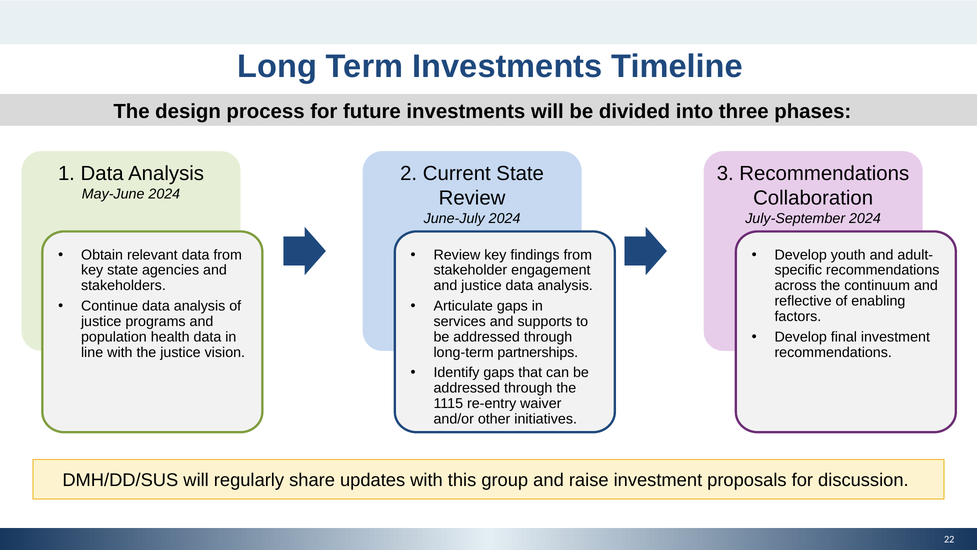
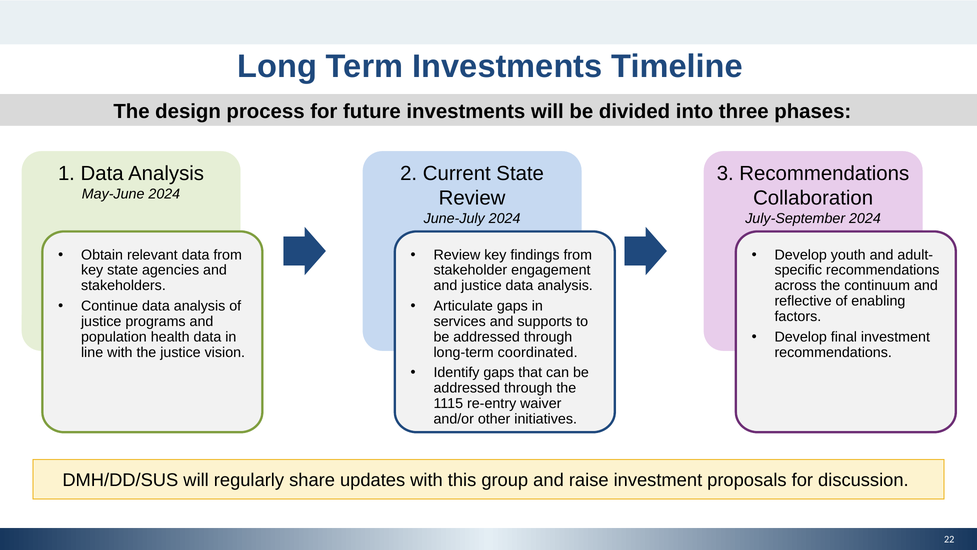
partnerships: partnerships -> coordinated
